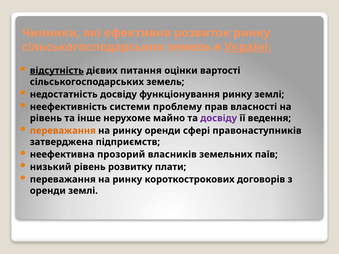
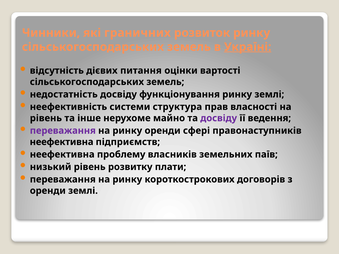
ефективна: ефективна -> граничних
відсутність underline: present -> none
проблему: проблему -> структура
переважання at (63, 131) colour: orange -> purple
затверджена at (62, 142): затверджена -> неефективна
прозорий: прозорий -> проблему
